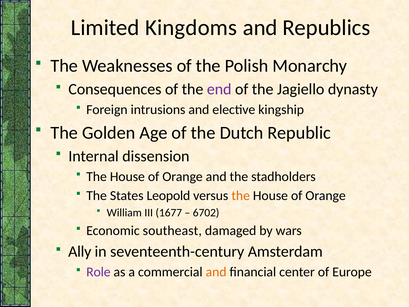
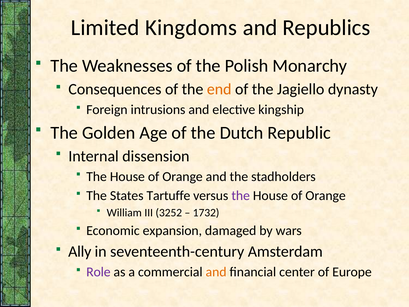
end colour: purple -> orange
Leopold: Leopold -> Tartuffe
the at (241, 195) colour: orange -> purple
1677: 1677 -> 3252
6702: 6702 -> 1732
southeast: southeast -> expansion
